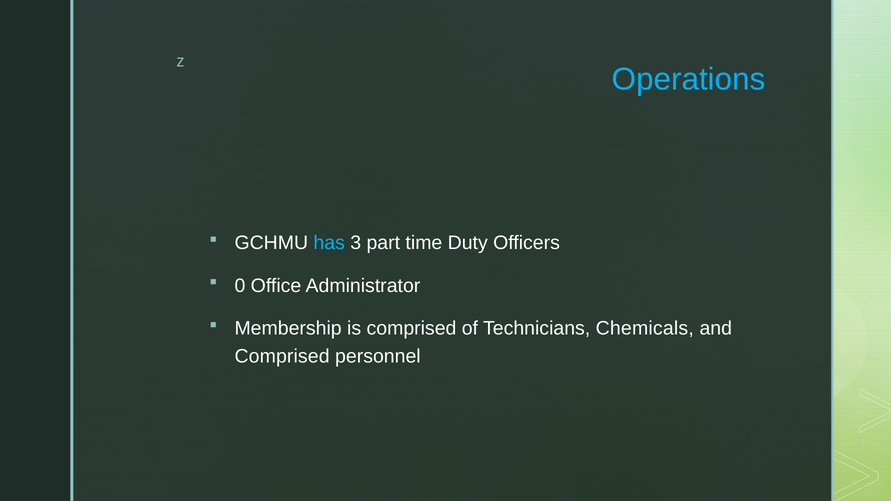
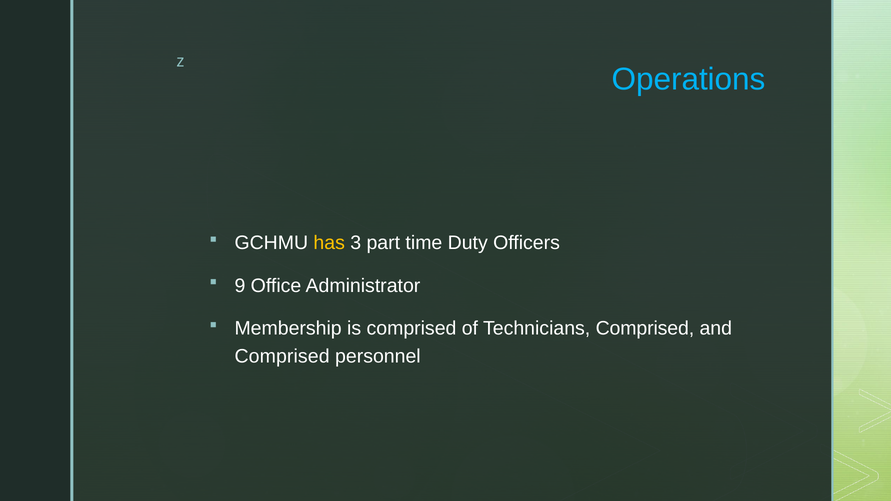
has colour: light blue -> yellow
0: 0 -> 9
Technicians Chemicals: Chemicals -> Comprised
